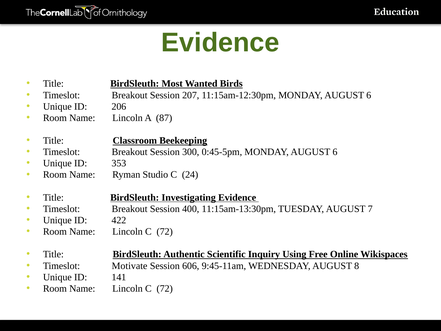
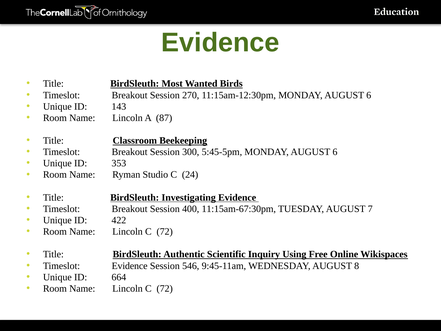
207: 207 -> 270
206: 206 -> 143
0:45-5pm: 0:45-5pm -> 5:45-5pm
11:15am-13:30pm: 11:15am-13:30pm -> 11:15am-67:30pm
Timeslot Motivate: Motivate -> Evidence
606: 606 -> 546
141: 141 -> 664
